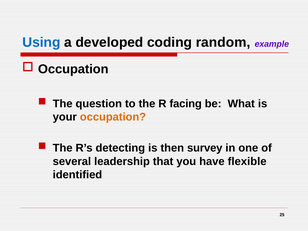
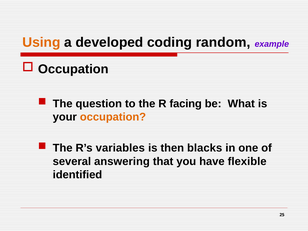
Using colour: blue -> orange
detecting: detecting -> variables
survey: survey -> blacks
leadership: leadership -> answering
